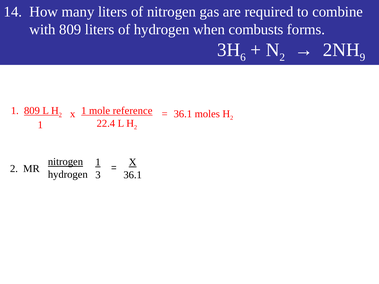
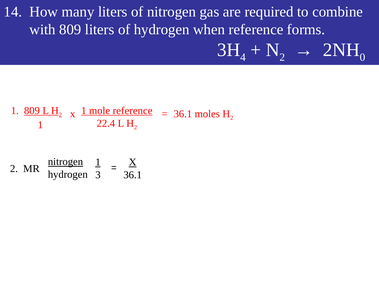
when combusts: combusts -> reference
6: 6 -> 4
9: 9 -> 0
